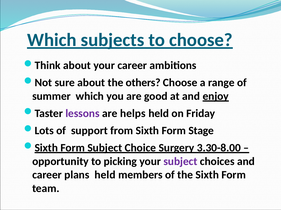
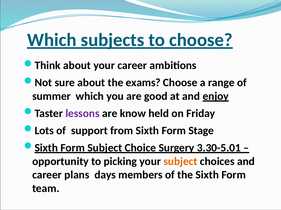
others: others -> exams
helps: helps -> know
3.30-8.00: 3.30-8.00 -> 3.30-5.01
subject at (180, 162) colour: purple -> orange
plans held: held -> days
